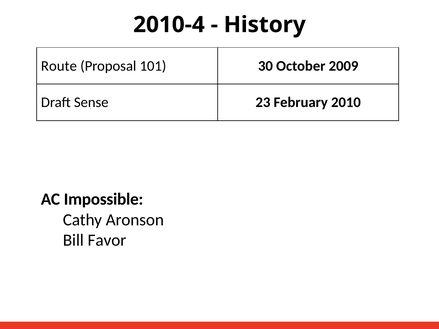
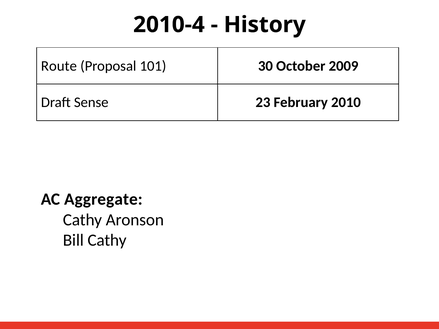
Impossible: Impossible -> Aggregate
Bill Favor: Favor -> Cathy
